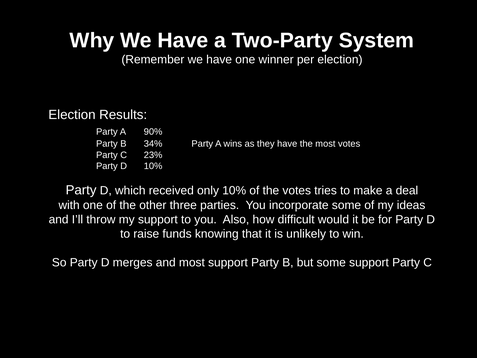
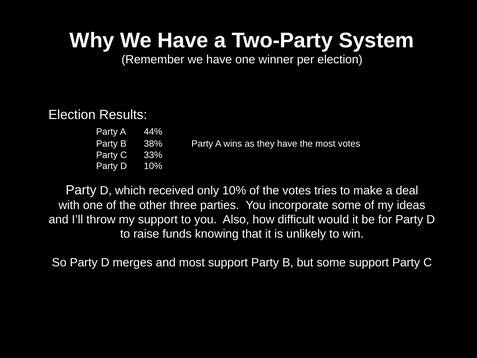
90%: 90% -> 44%
34%: 34% -> 38%
23%: 23% -> 33%
